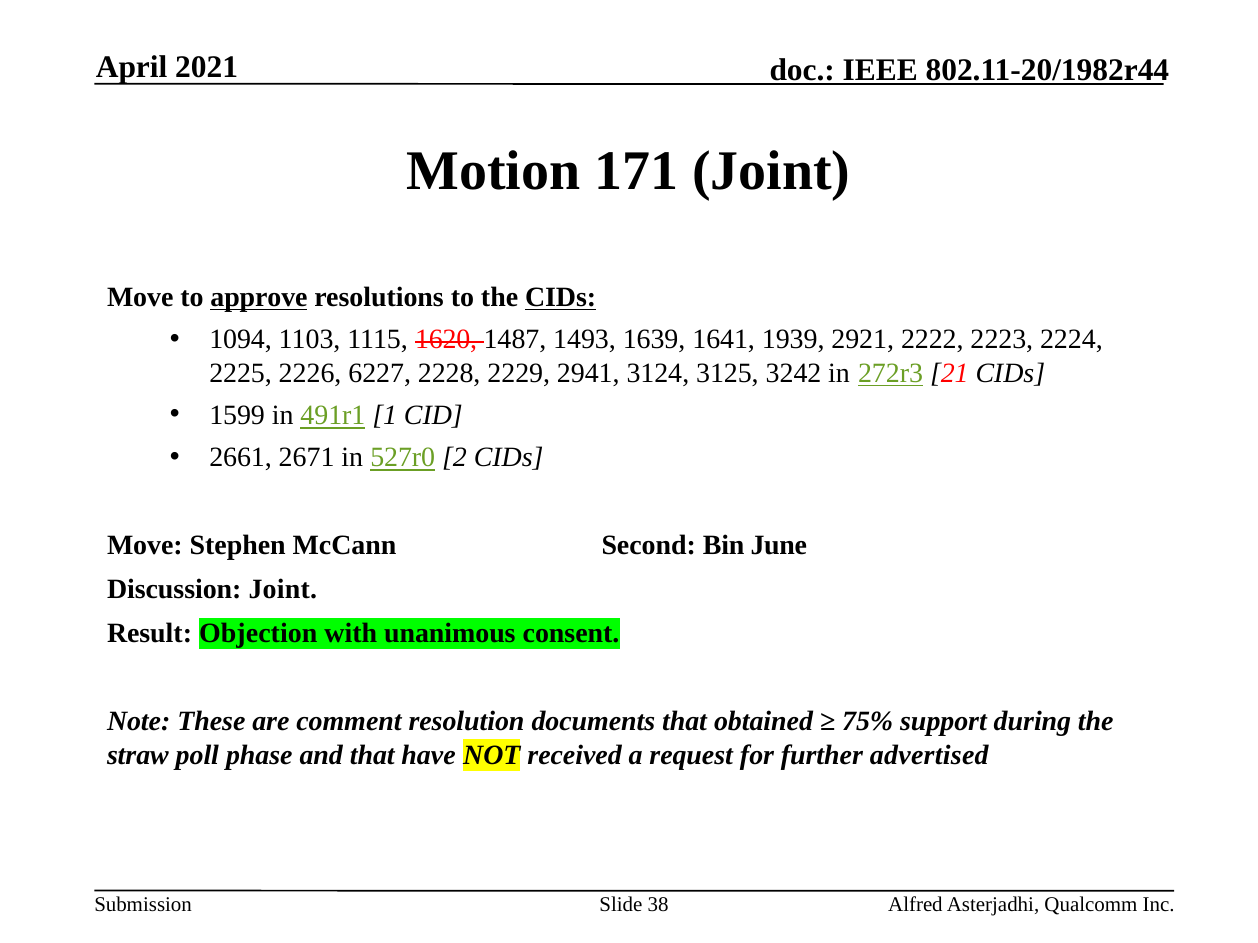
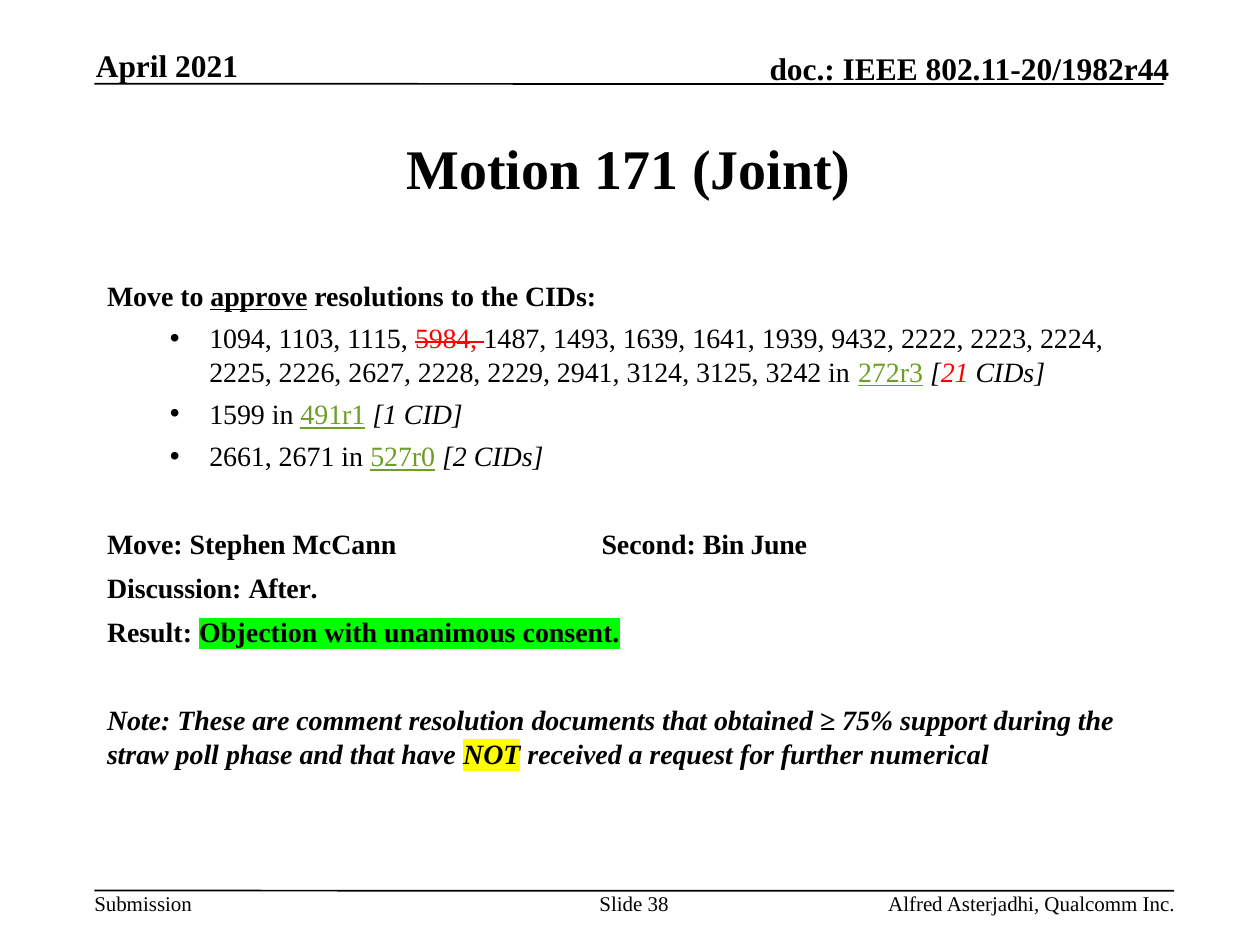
CIDs at (561, 298) underline: present -> none
1620: 1620 -> 5984
2921: 2921 -> 9432
6227: 6227 -> 2627
Discussion Joint: Joint -> After
advertised: advertised -> numerical
